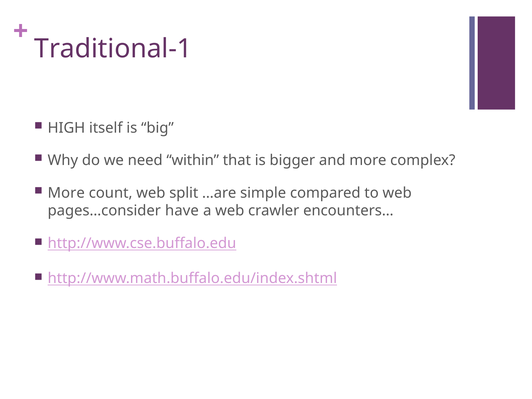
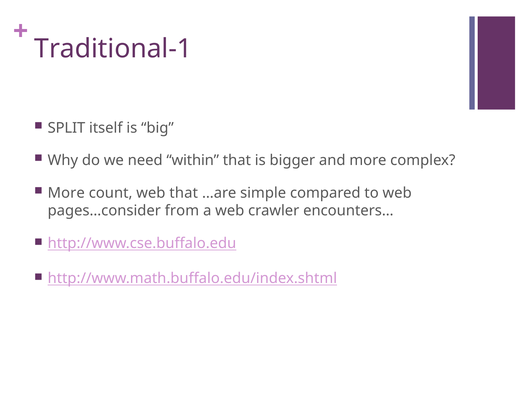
HIGH: HIGH -> SPLIT
web split: split -> that
have: have -> from
